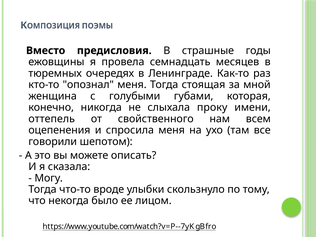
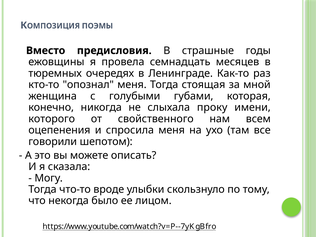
оттепель: оттепель -> которого
